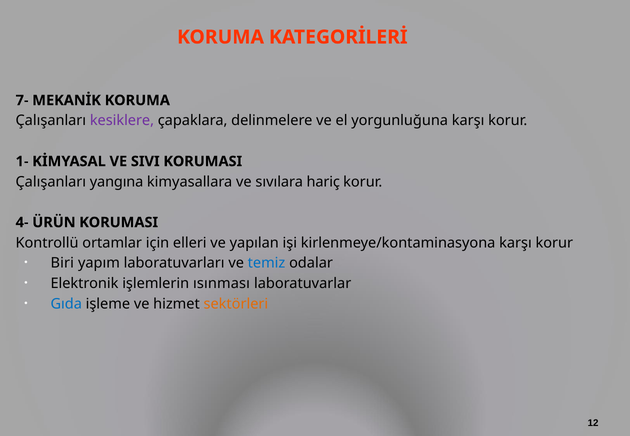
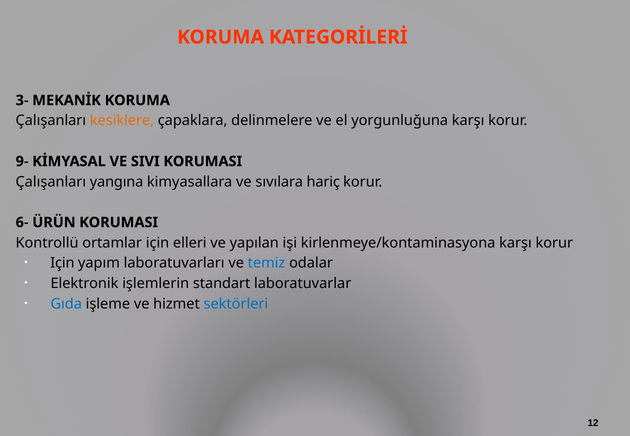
7-: 7- -> 3-
kesiklere colour: purple -> orange
1-: 1- -> 9-
4-: 4- -> 6-
Biri at (62, 263): Biri -> Için
ısınması: ısınması -> standart
sektörleri colour: orange -> blue
